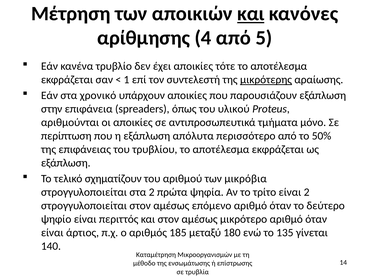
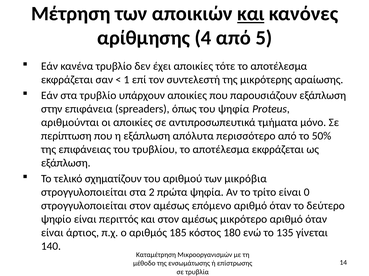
μικρότερης underline: present -> none
στα χρονικό: χρονικό -> τρυβλίο
του υλικού: υλικού -> ψηφία
είναι 2: 2 -> 0
μεταξύ: μεταξύ -> κόστος
